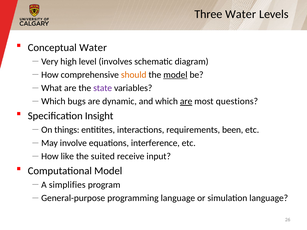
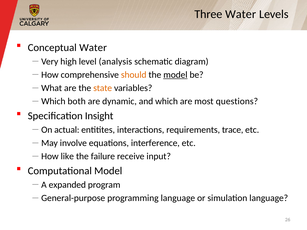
involves: involves -> analysis
state colour: purple -> orange
bugs: bugs -> both
are at (186, 101) underline: present -> none
things: things -> actual
been: been -> trace
suited: suited -> failure
simplifies: simplifies -> expanded
